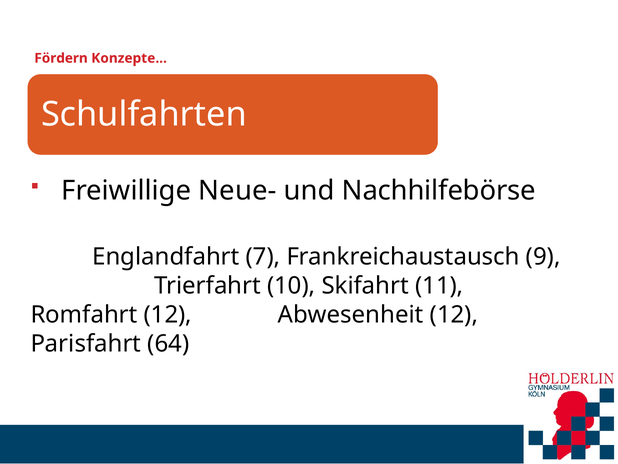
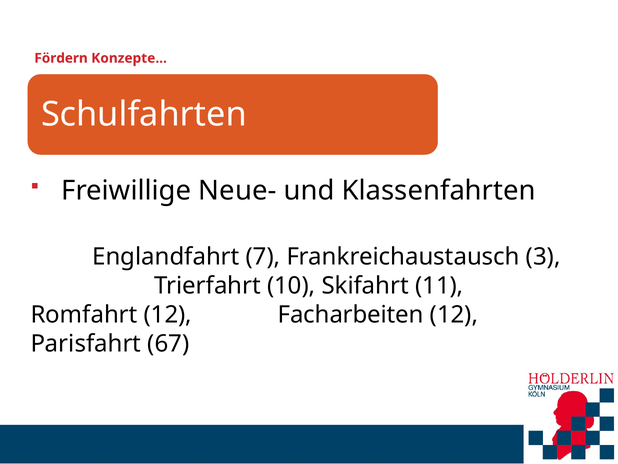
Nachhilfebörse: Nachhilfebörse -> Klassenfahrten
9: 9 -> 3
Abwesenheit: Abwesenheit -> Facharbeiten
64: 64 -> 67
